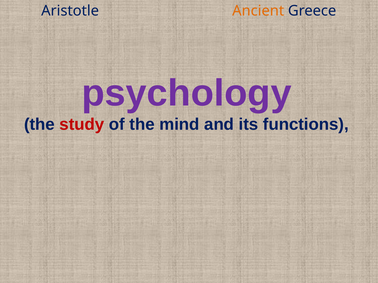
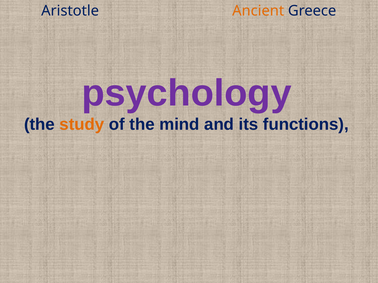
study colour: red -> orange
